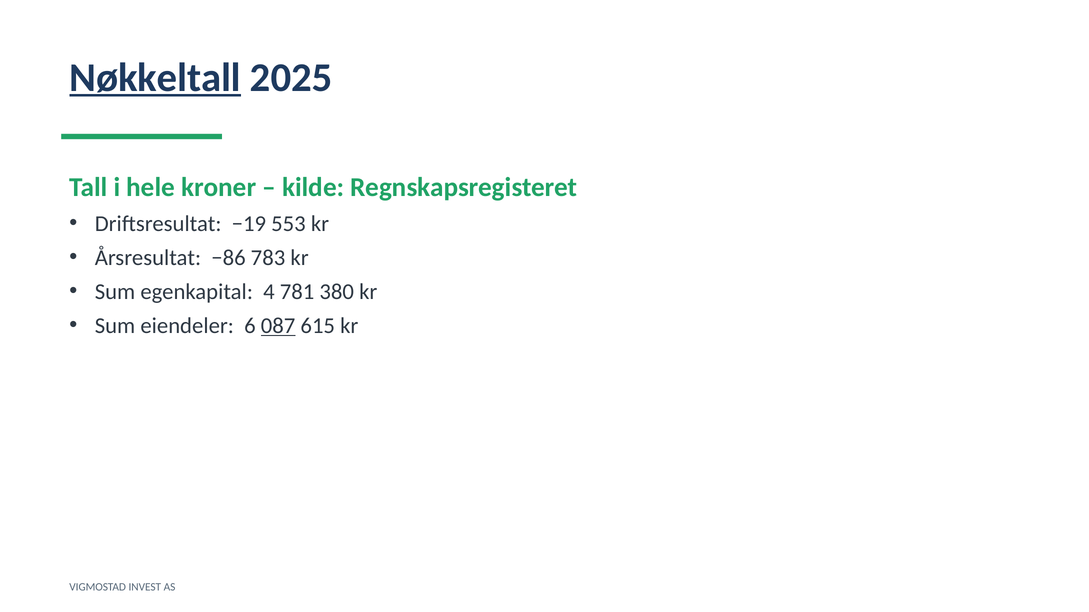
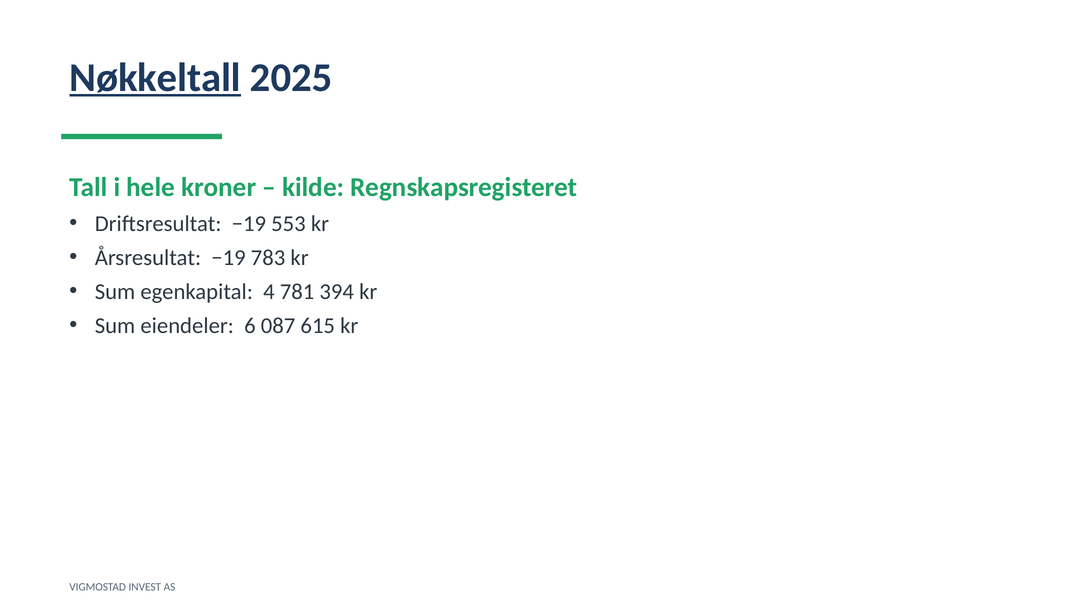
Årsresultat −86: −86 -> −19
380: 380 -> 394
087 underline: present -> none
